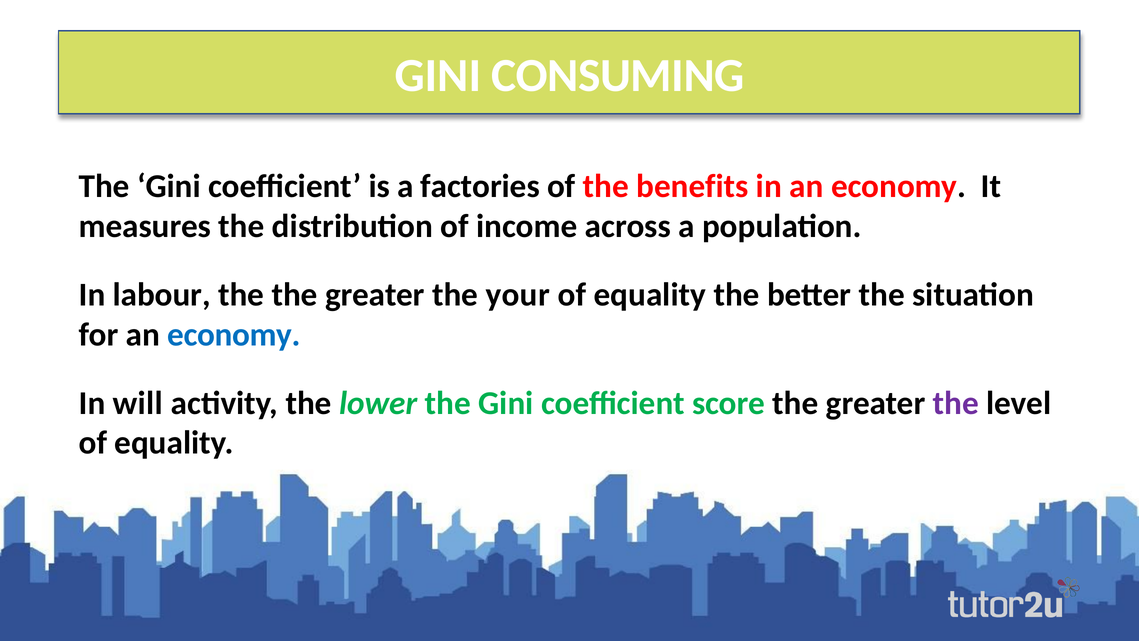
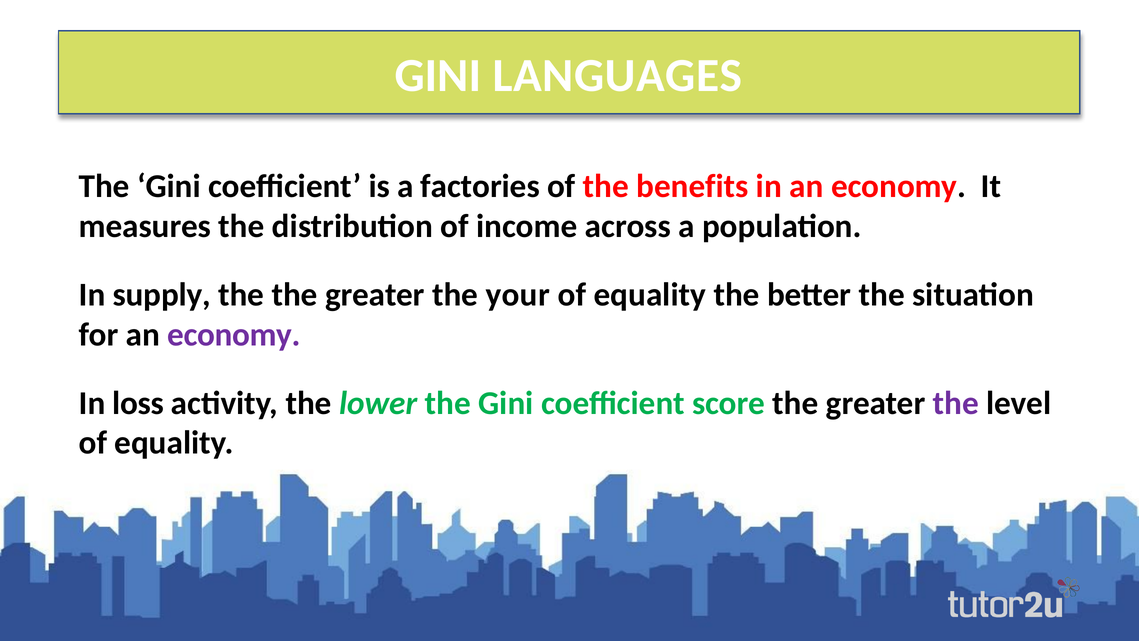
CONSUMING: CONSUMING -> LANGUAGES
labour: labour -> supply
economy at (234, 334) colour: blue -> purple
will: will -> loss
